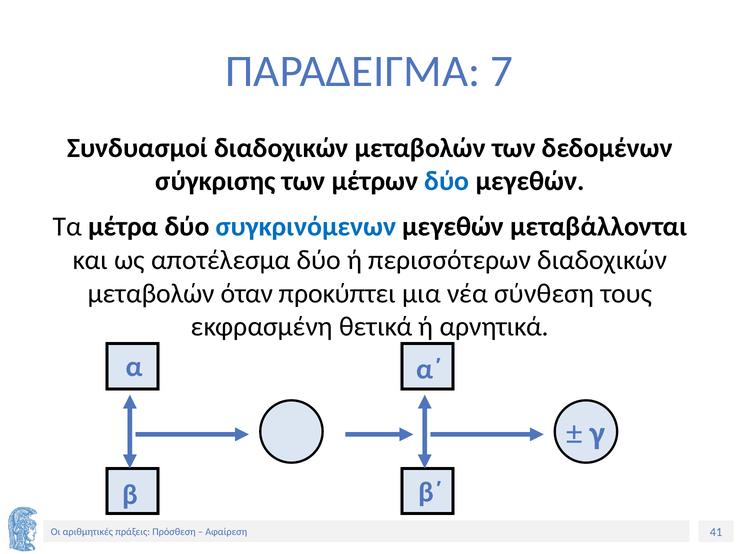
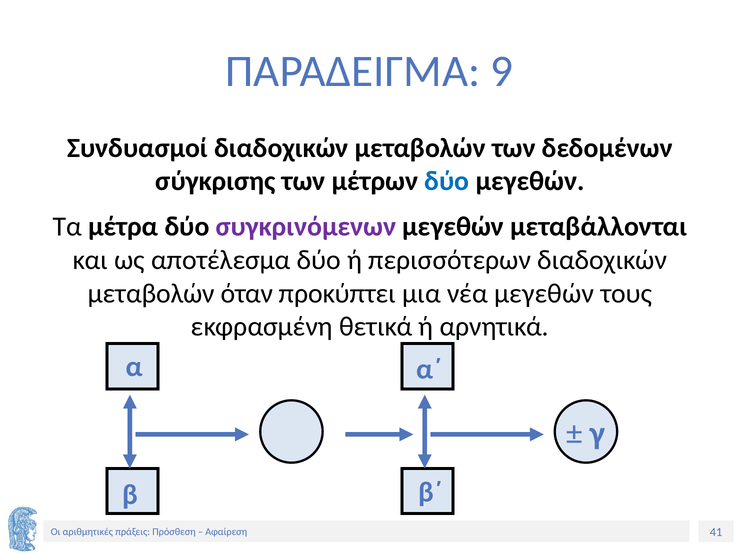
7: 7 -> 9
συγκρινόμενων colour: blue -> purple
νέα σύνθεση: σύνθεση -> μεγεθών
